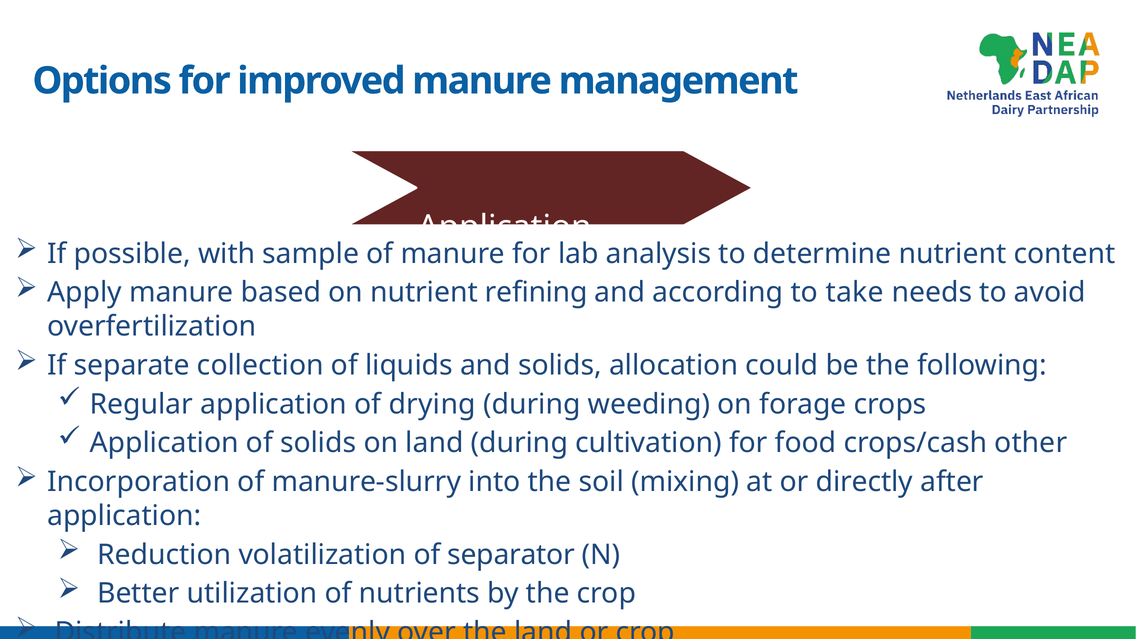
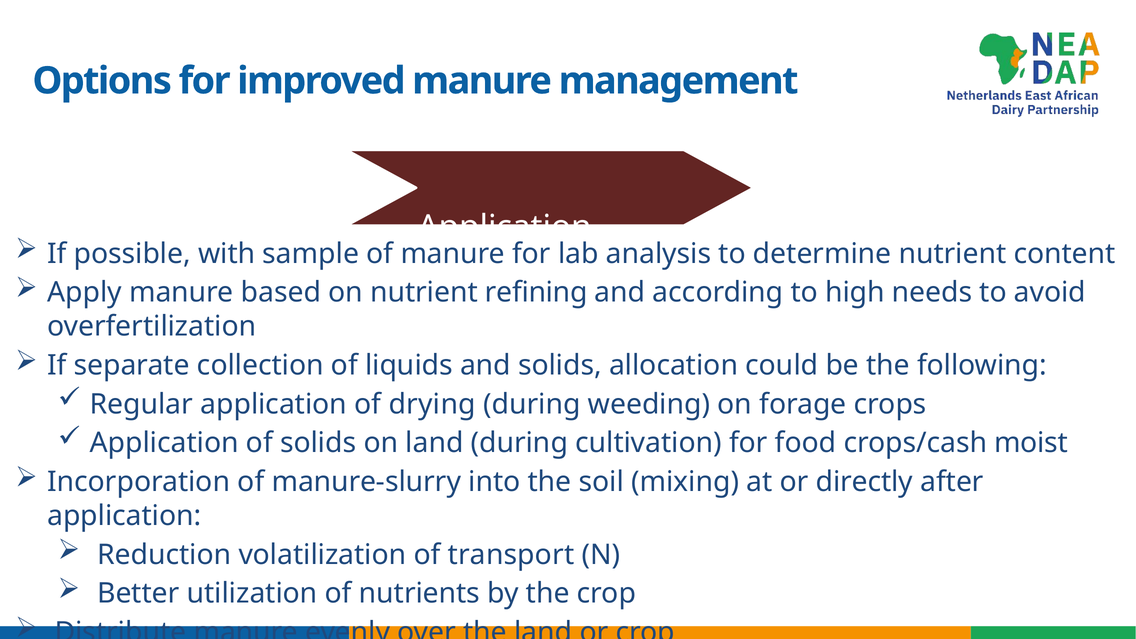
take: take -> high
other: other -> moist
separator: separator -> transport
